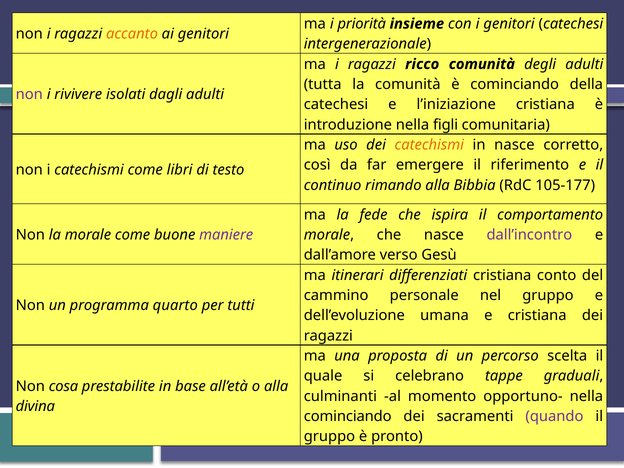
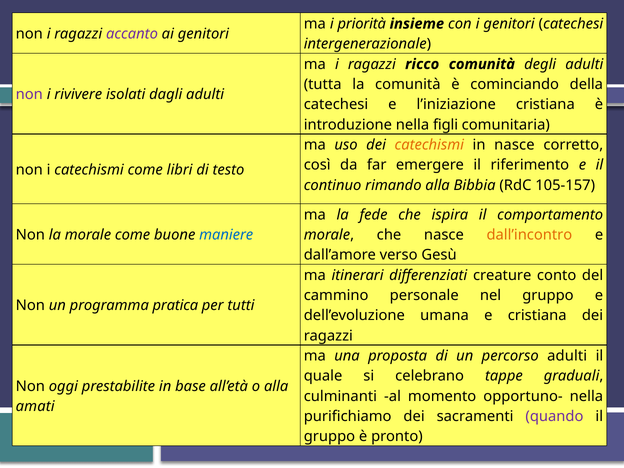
accanto colour: orange -> purple
105-177: 105-177 -> 105-157
maniere colour: purple -> blue
dall’incontro colour: purple -> orange
differenziati cristiana: cristiana -> creature
quarto: quarto -> pratica
percorso scelta: scelta -> adulti
cosa: cosa -> oggi
divina: divina -> amati
cominciando at (348, 416): cominciando -> purifichiamo
